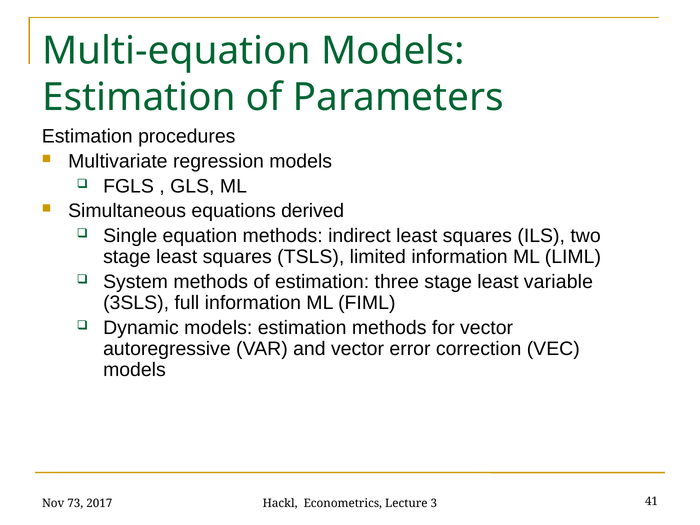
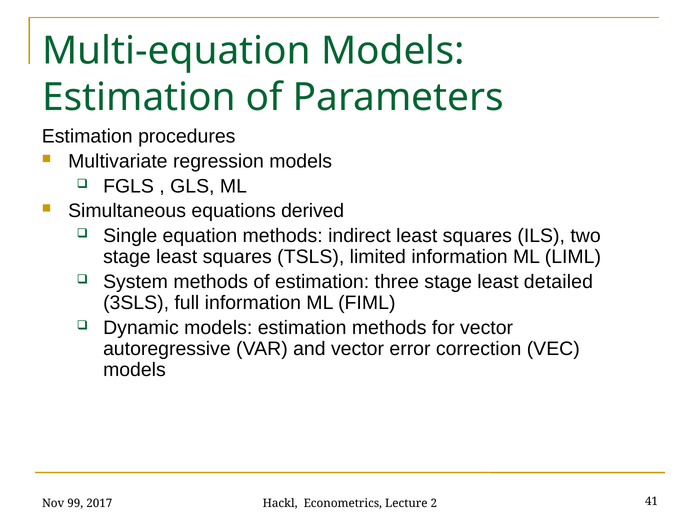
variable: variable -> detailed
73: 73 -> 99
3: 3 -> 2
